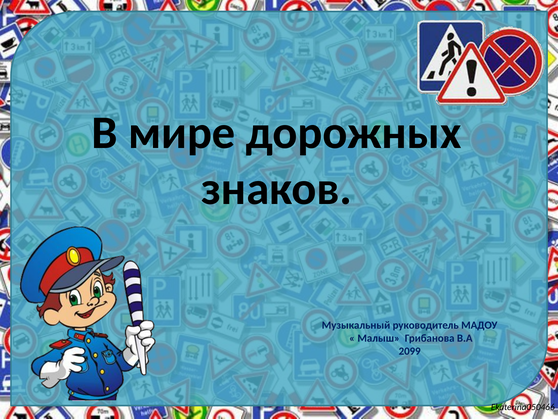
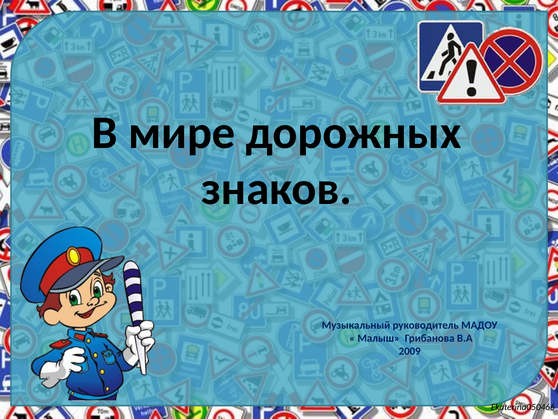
2099: 2099 -> 2009
